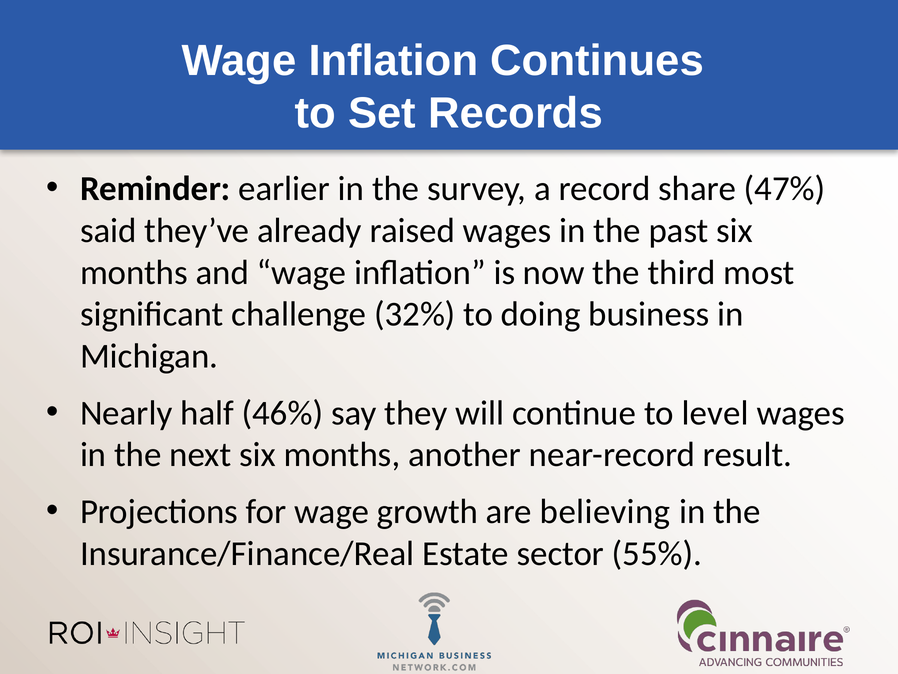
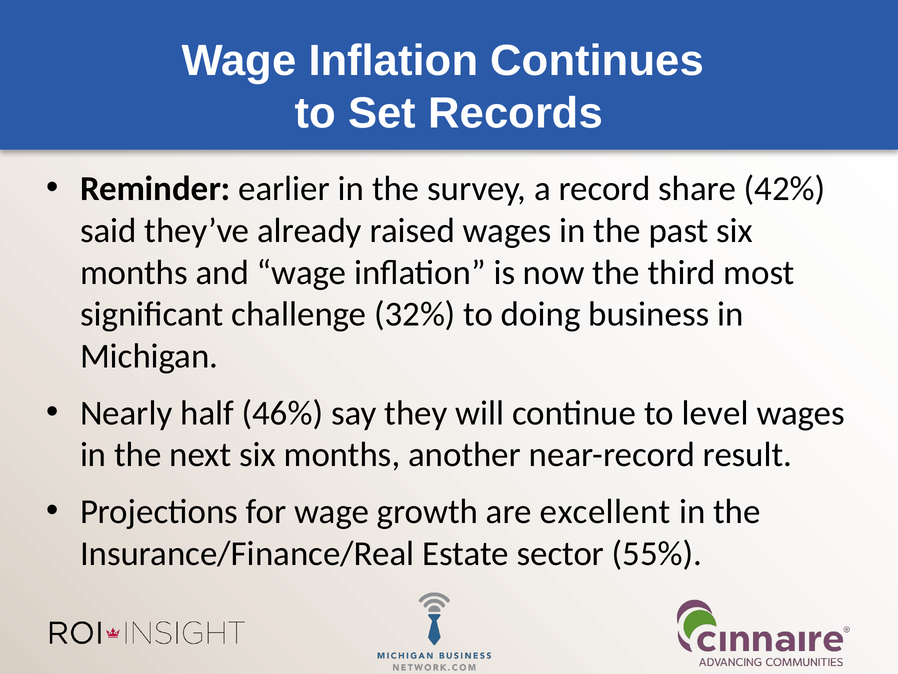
47%: 47% -> 42%
believing: believing -> excellent
